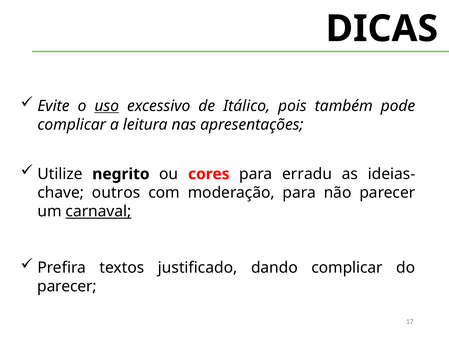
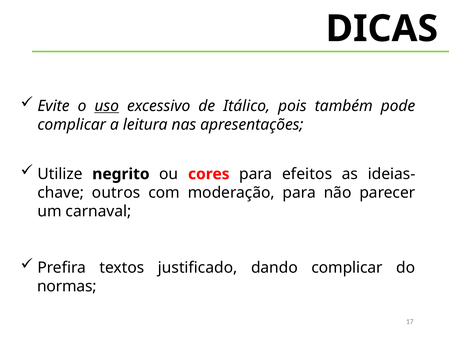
erradu: erradu -> efeitos
carnaval underline: present -> none
parecer at (67, 286): parecer -> normas
